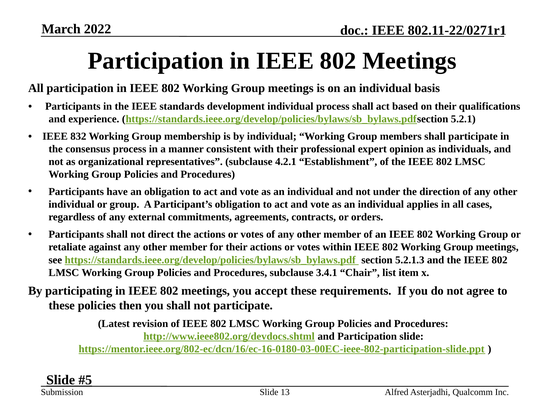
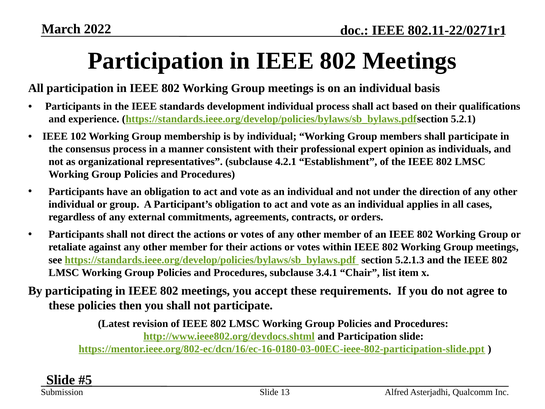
832: 832 -> 102
